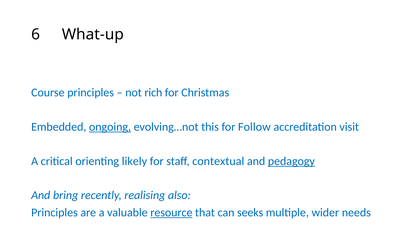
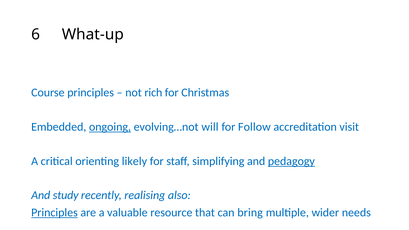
this: this -> will
contextual: contextual -> simplifying
bring: bring -> study
Principles at (54, 212) underline: none -> present
resource underline: present -> none
seeks: seeks -> bring
